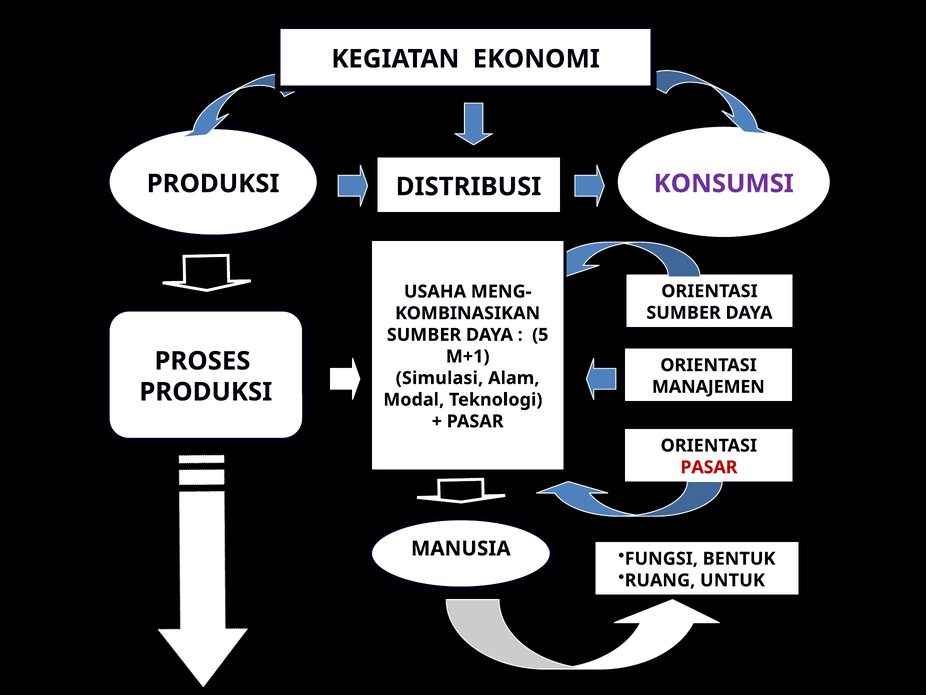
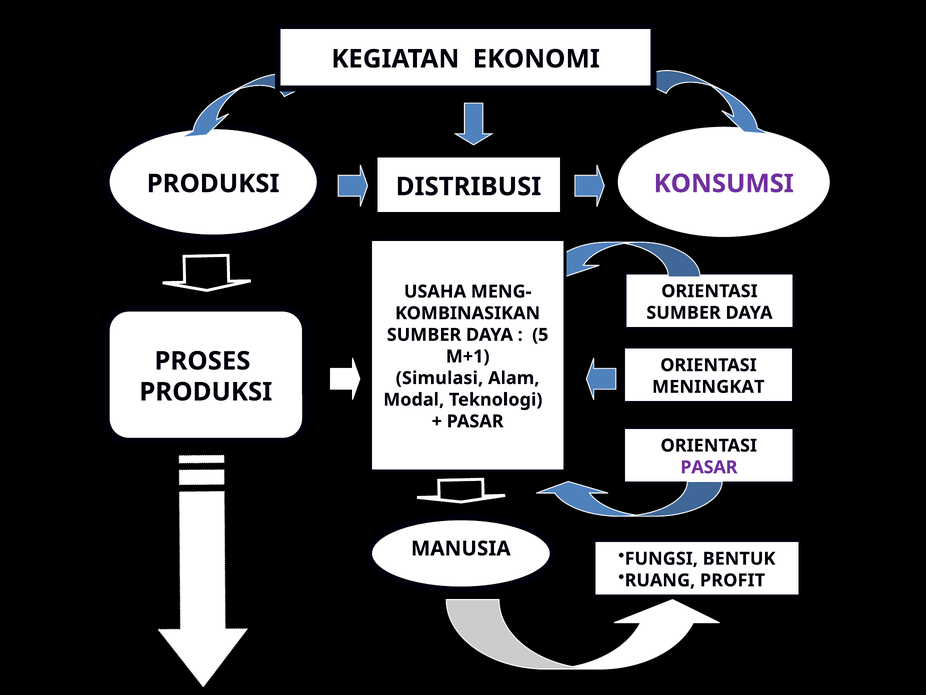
MANAJEMEN: MANAJEMEN -> MENINGKAT
PASAR at (709, 467) colour: red -> purple
UNTUK: UNTUK -> PROFIT
